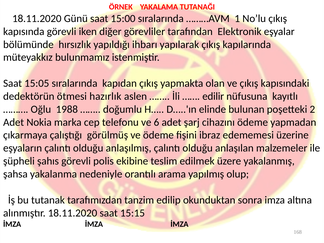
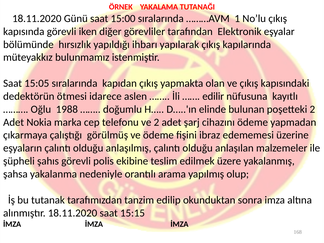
hazırlık: hazırlık -> idarece
ve 6: 6 -> 2
